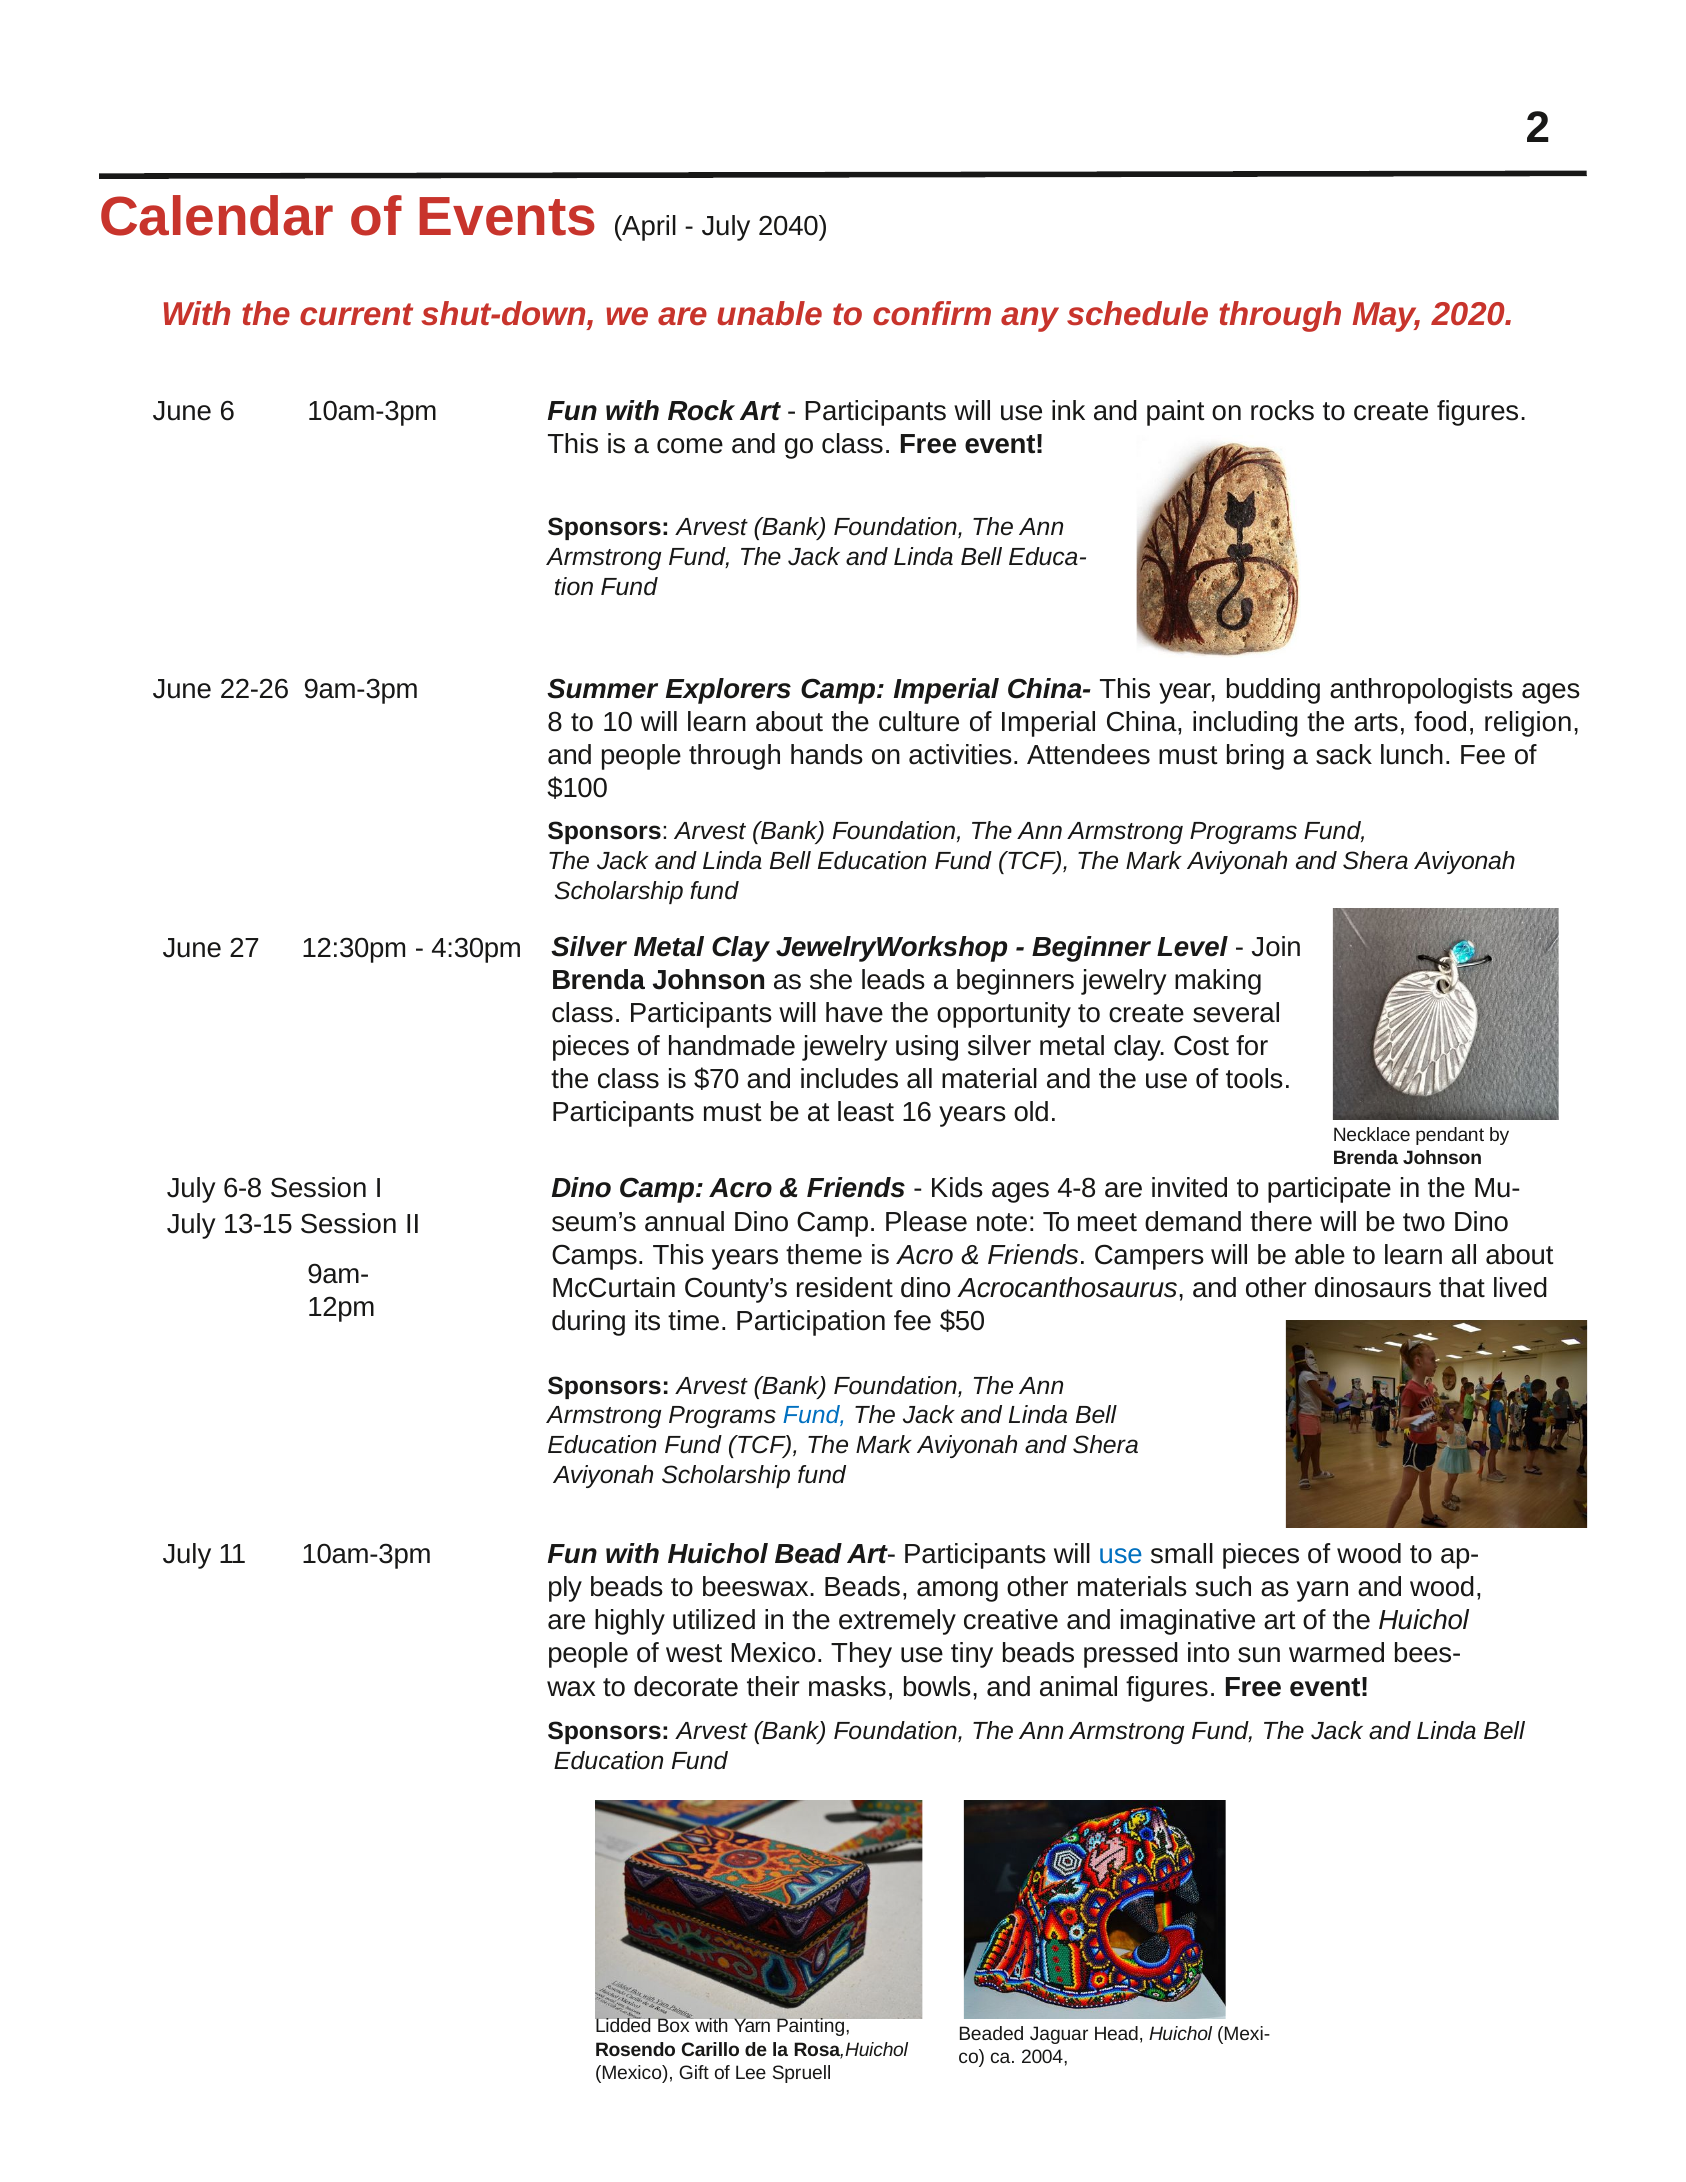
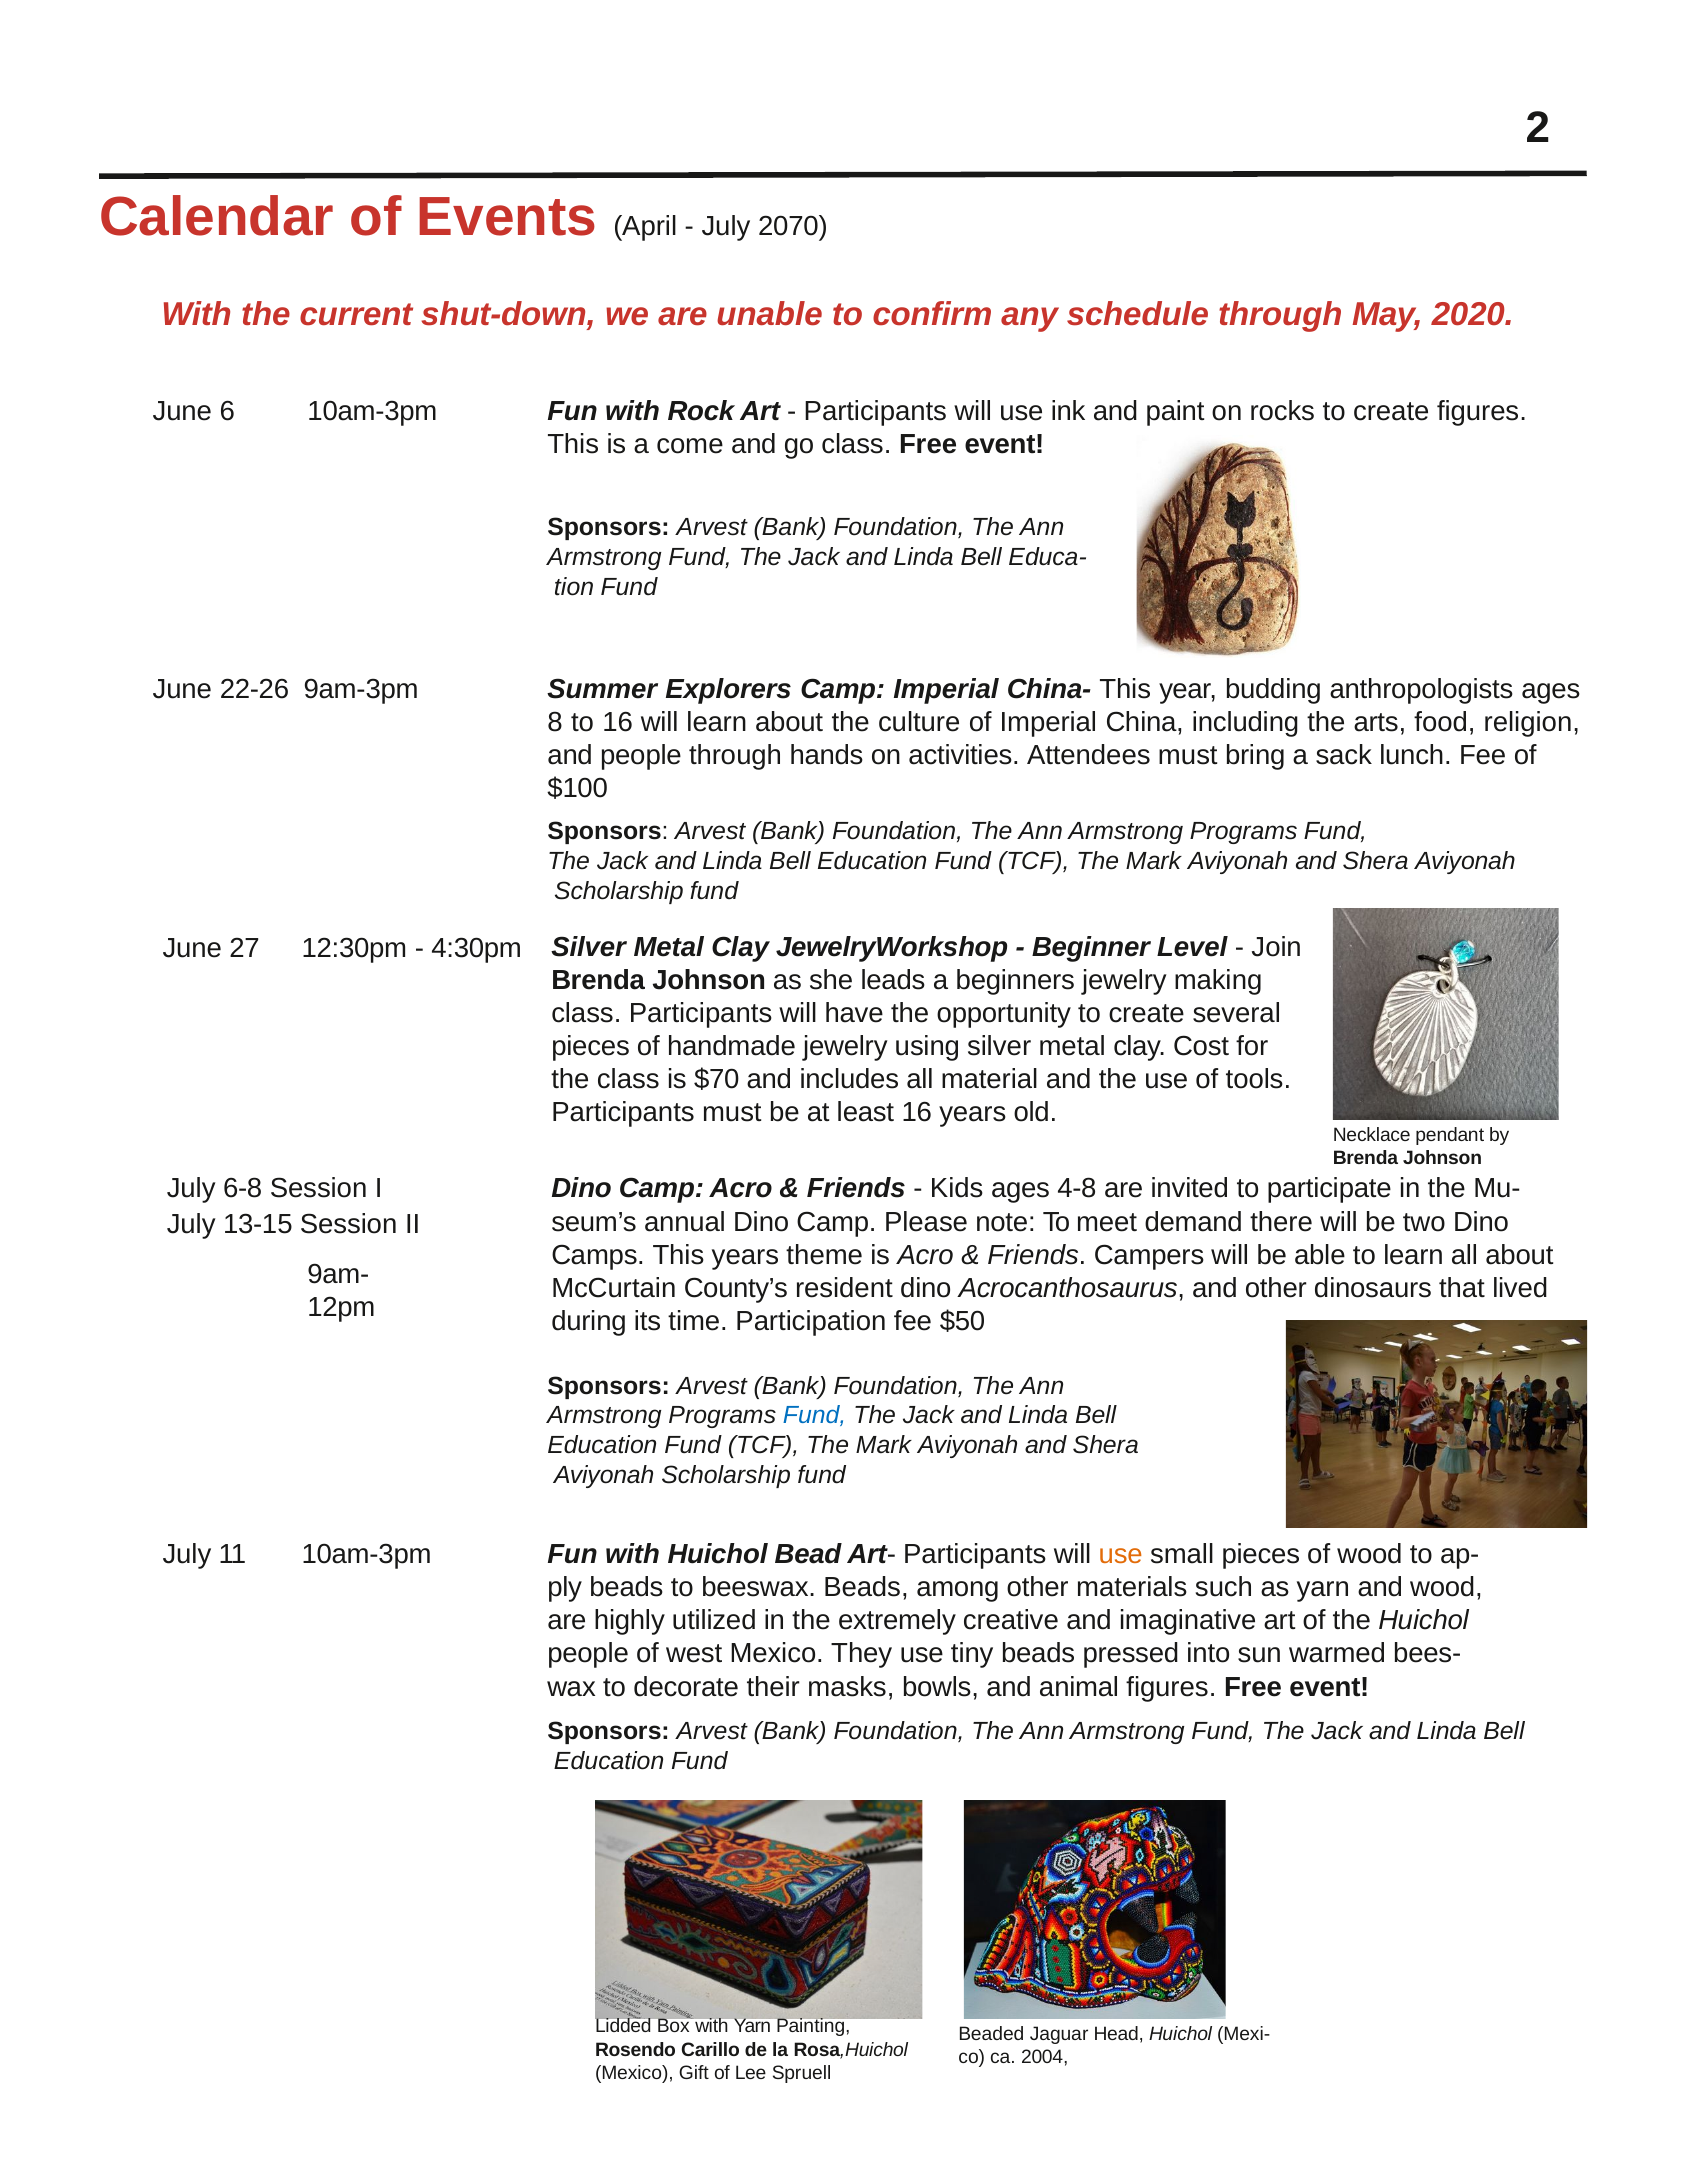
2040: 2040 -> 2070
to 10: 10 -> 16
use at (1121, 1554) colour: blue -> orange
